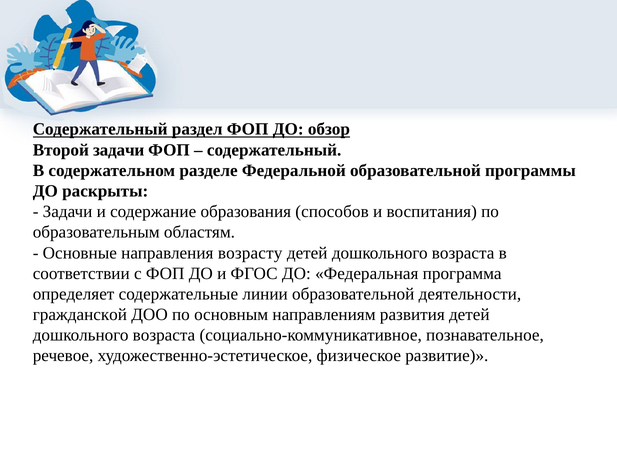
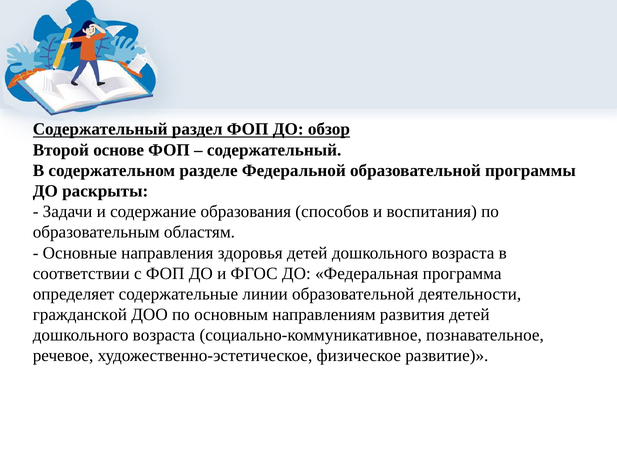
Второй задачи: задачи -> основе
возрасту: возрасту -> здоровья
